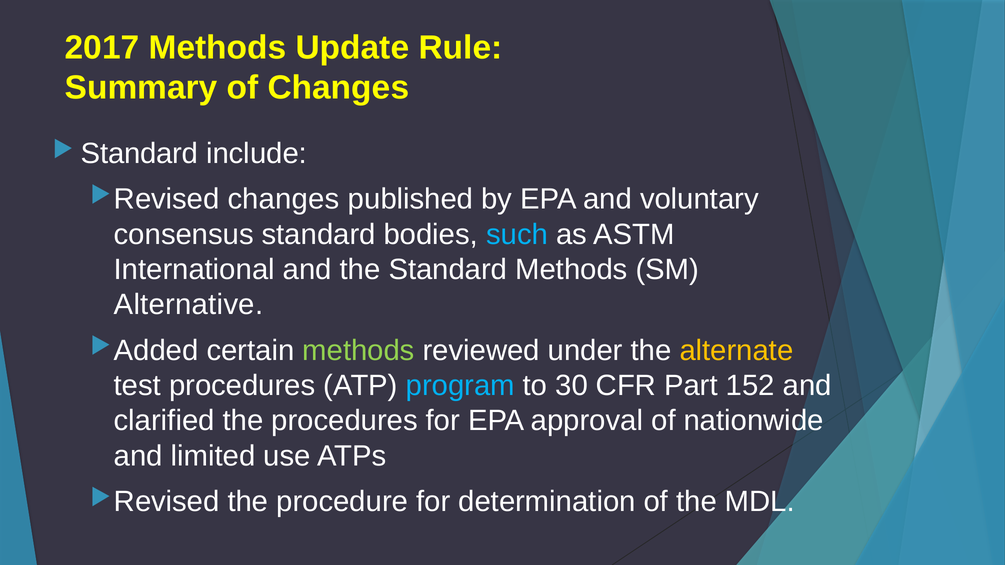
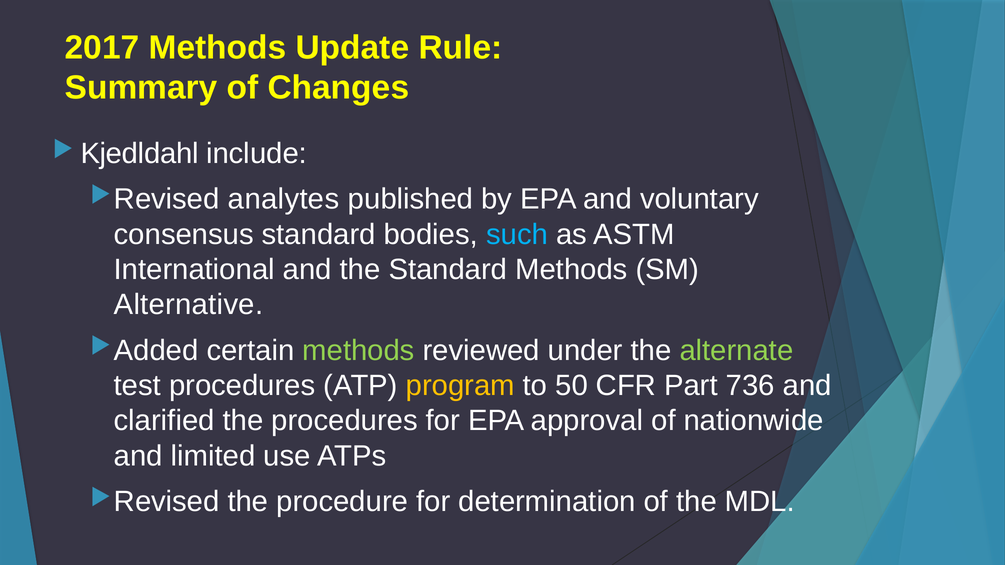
Standard at (140, 154): Standard -> Kjedldahl
changes at (284, 199): changes -> analytes
alternate colour: yellow -> light green
program colour: light blue -> yellow
30: 30 -> 50
152: 152 -> 736
